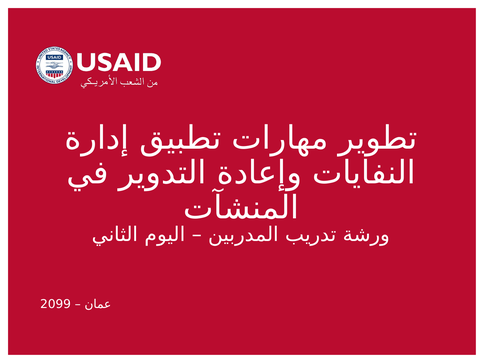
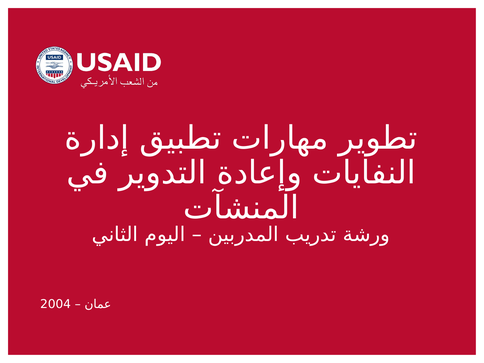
2099: 2099 -> 2004
